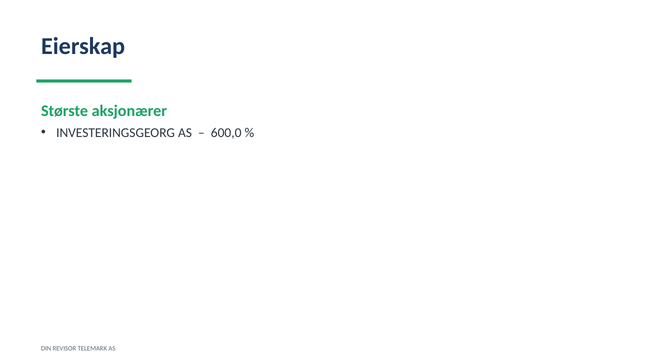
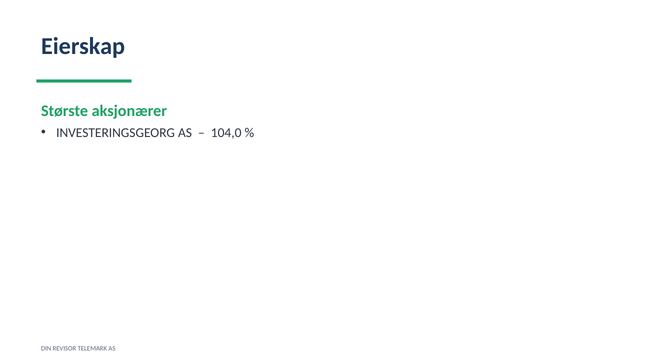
600,0: 600,0 -> 104,0
